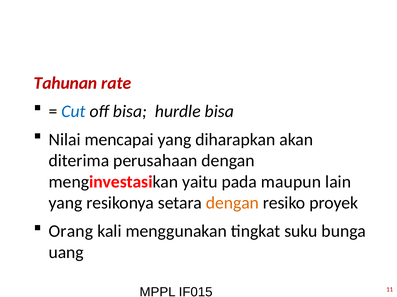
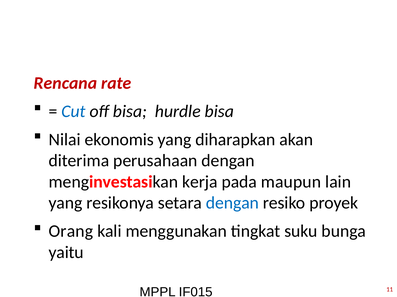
Tahunan: Tahunan -> Rencana
mencapai: mencapai -> ekonomis
yaitu: yaitu -> kerja
dengan at (232, 203) colour: orange -> blue
uang: uang -> yaitu
